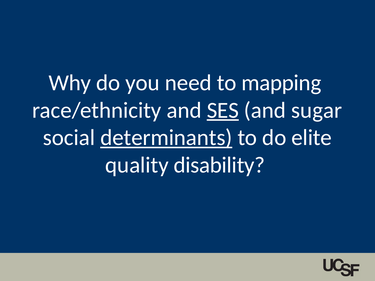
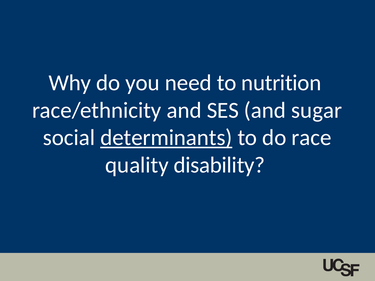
mapping: mapping -> nutrition
SES underline: present -> none
elite: elite -> race
